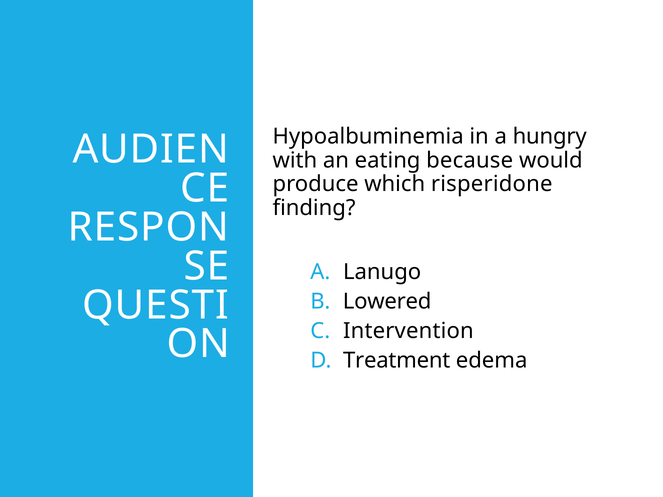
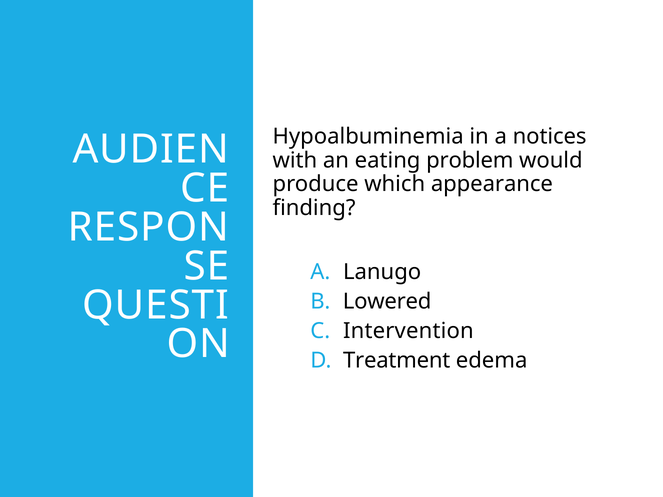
hungry: hungry -> notices
because: because -> problem
risperidone: risperidone -> appearance
